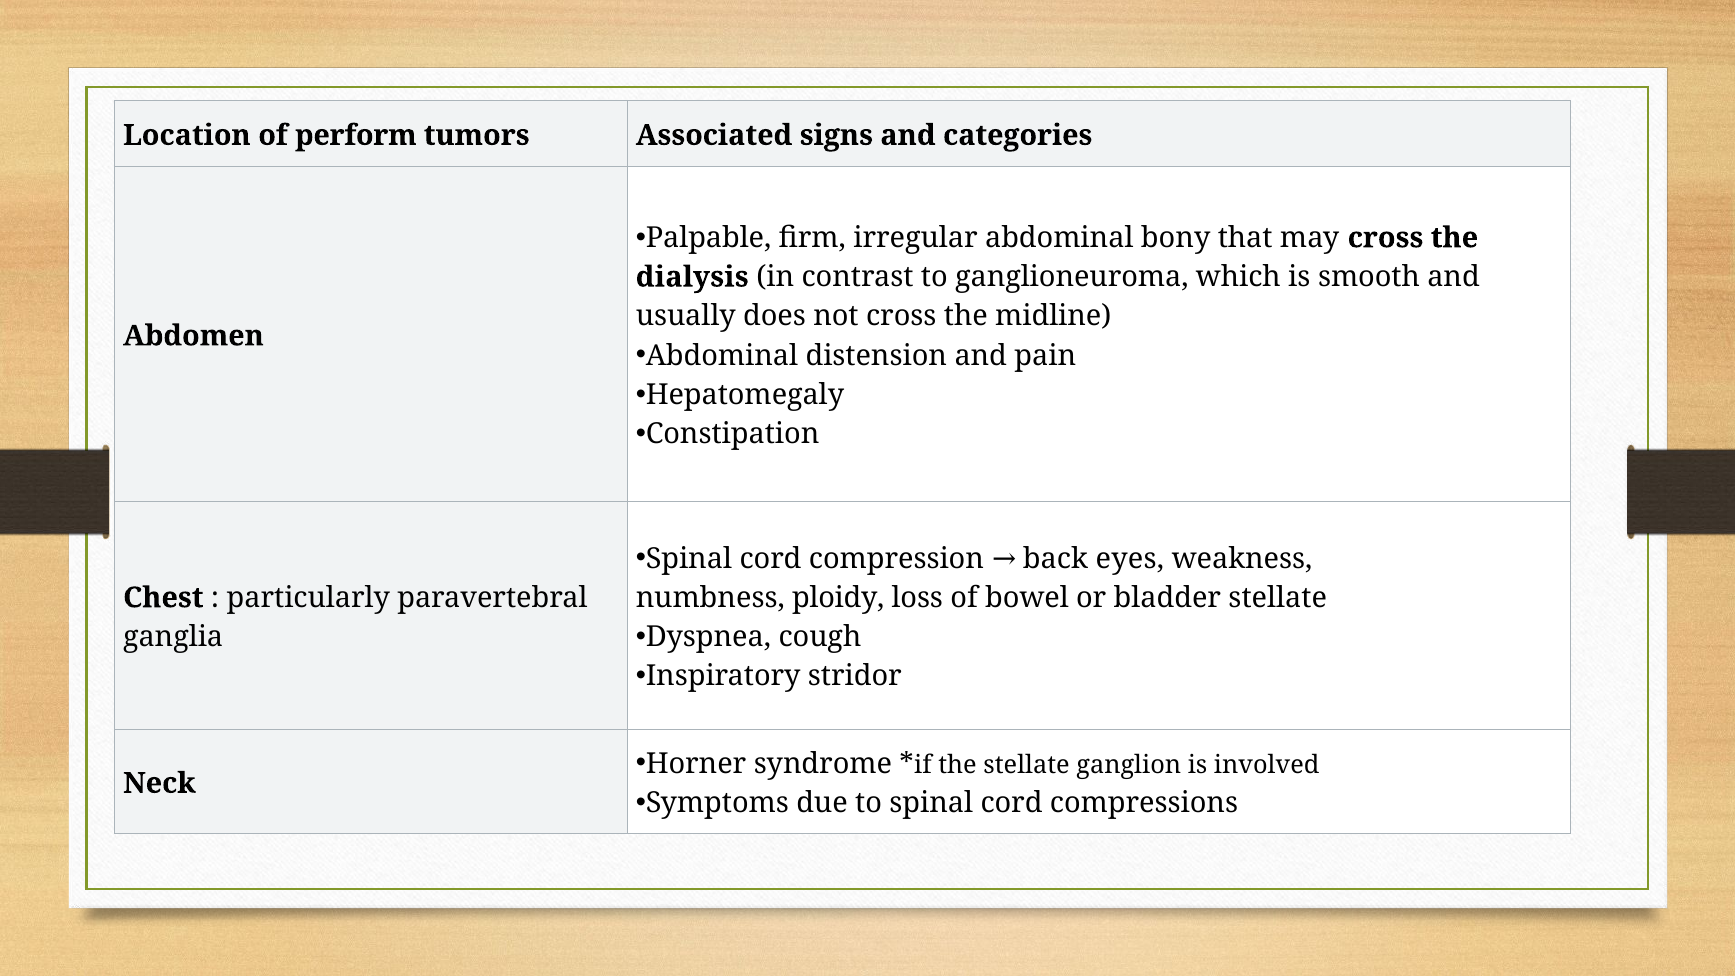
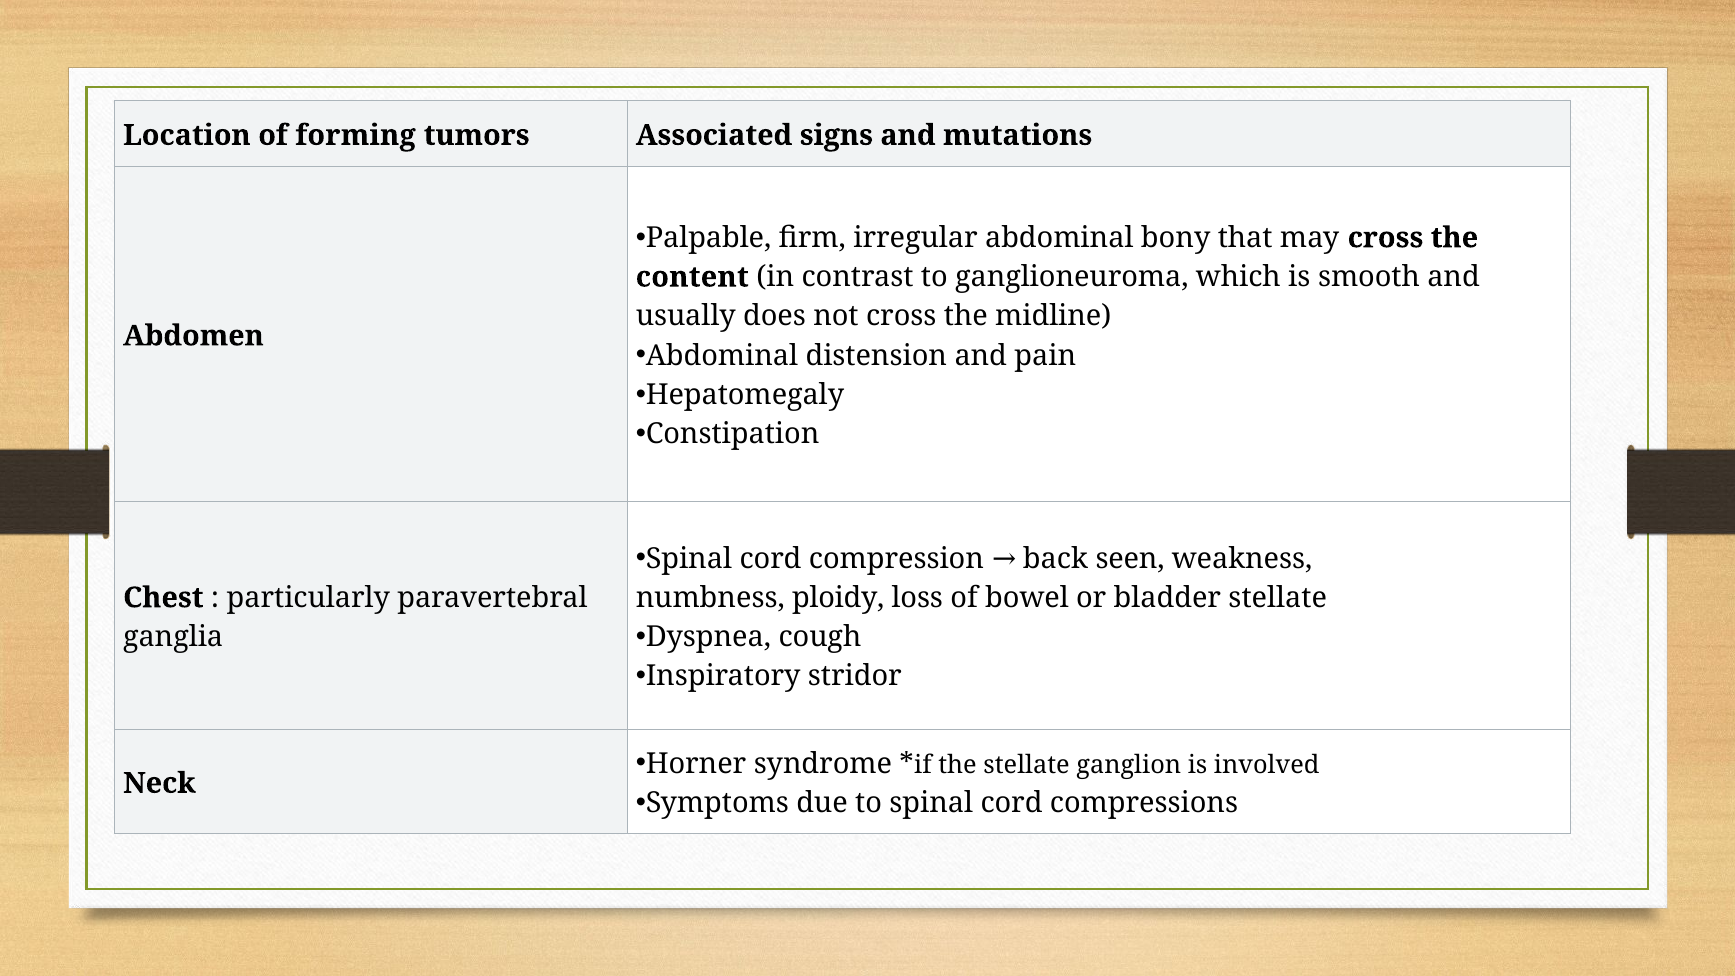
perform: perform -> forming
categories: categories -> mutations
dialysis: dialysis -> content
eyes: eyes -> seen
